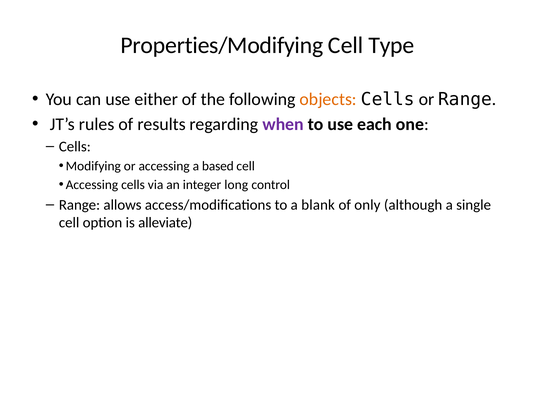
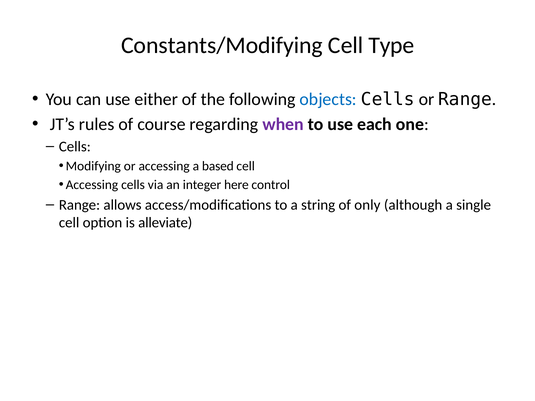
Properties/Modifying: Properties/Modifying -> Constants/Modifying
objects colour: orange -> blue
results: results -> course
long: long -> here
blank: blank -> string
